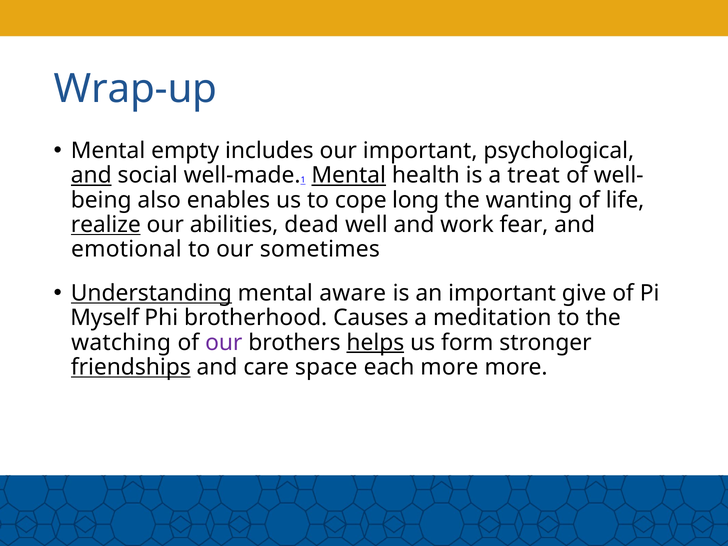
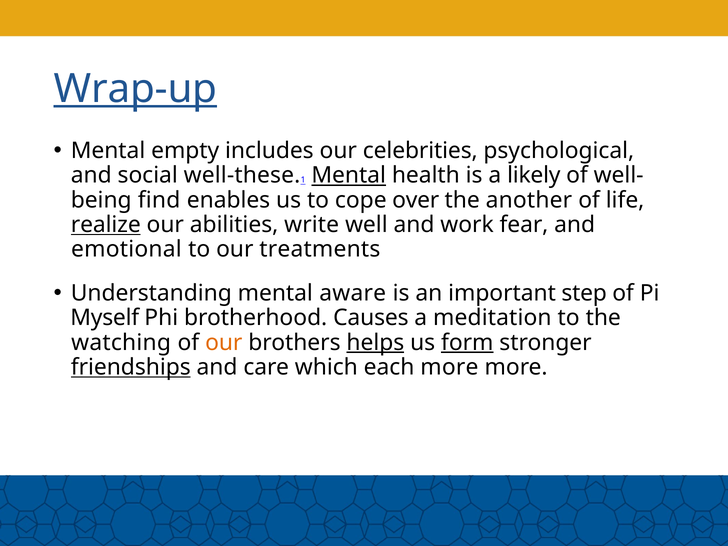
Wrap-up underline: none -> present
our important: important -> celebrities
and at (91, 175) underline: present -> none
well-made: well-made -> well-these
treat: treat -> likely
also: also -> find
long: long -> over
wanting: wanting -> another
dead: dead -> write
sometimes: sometimes -> treatments
Understanding underline: present -> none
give: give -> step
our at (224, 343) colour: purple -> orange
form underline: none -> present
space: space -> which
